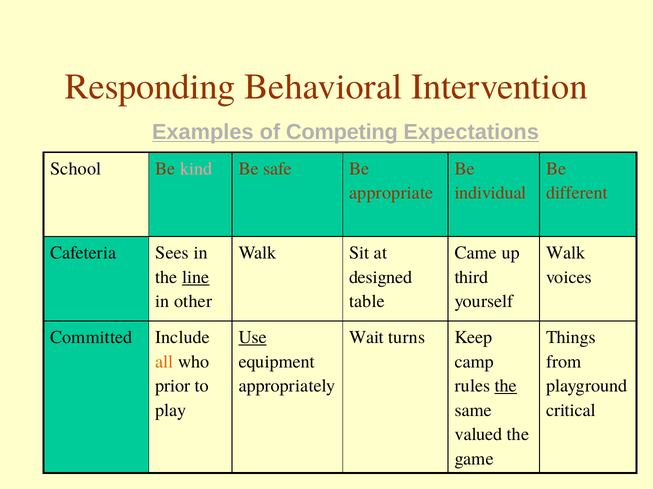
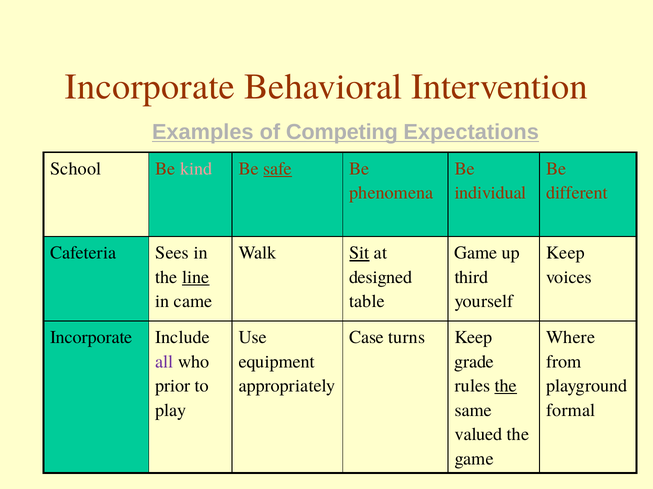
Responding at (150, 87): Responding -> Incorporate
safe underline: none -> present
appropriate: appropriate -> phenomena
Sit underline: none -> present
Came at (476, 253): Came -> Game
Walk at (566, 253): Walk -> Keep
other: other -> came
Committed at (91, 338): Committed -> Incorporate
Use underline: present -> none
Wait: Wait -> Case
Things: Things -> Where
all colour: orange -> purple
camp: camp -> grade
critical: critical -> formal
